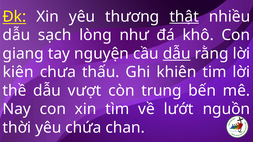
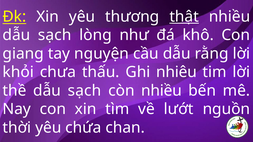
dẫu at (177, 54) underline: present -> none
kiên: kiên -> khỏi
khiên: khiên -> nhiêu
thề dẫu vượt: vượt -> sạch
còn trung: trung -> nhiều
